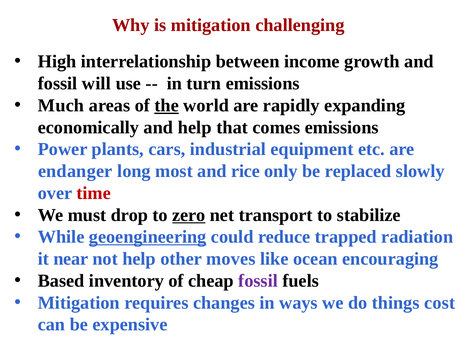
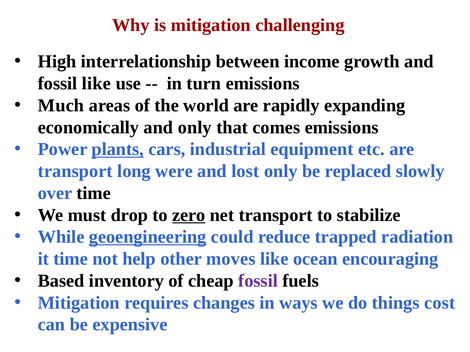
fossil will: will -> like
the underline: present -> none
and help: help -> only
plants underline: none -> present
endanger at (75, 171): endanger -> transport
most: most -> were
rice: rice -> lost
time at (94, 193) colour: red -> black
it near: near -> time
